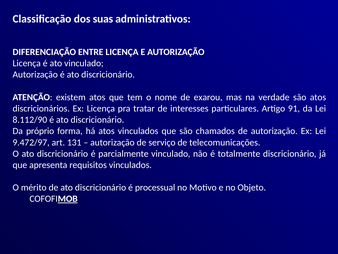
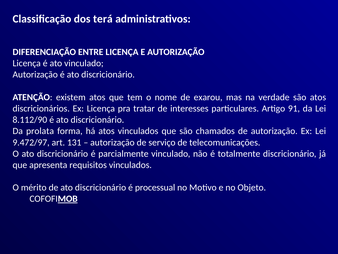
suas: suas -> terá
próprio: próprio -> prolata
